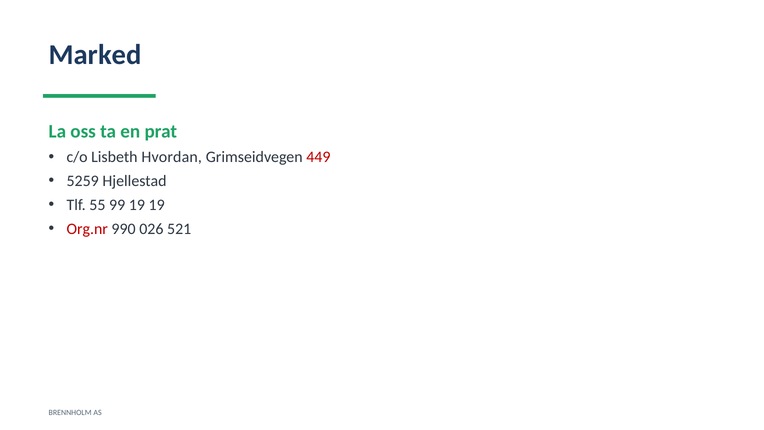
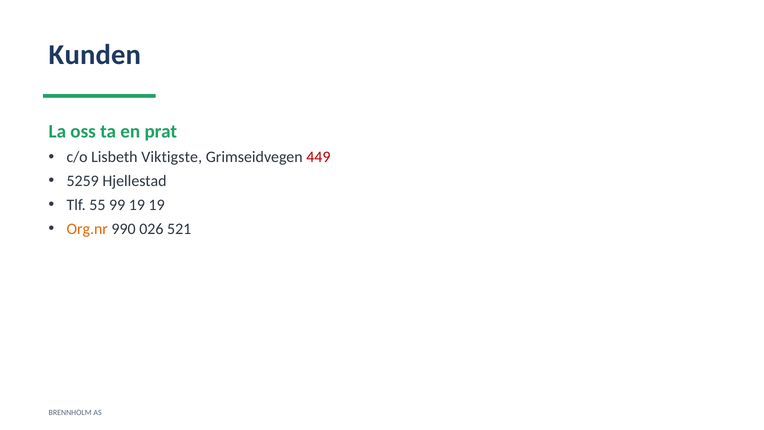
Marked: Marked -> Kunden
Hvordan: Hvordan -> Viktigste
Org.nr colour: red -> orange
